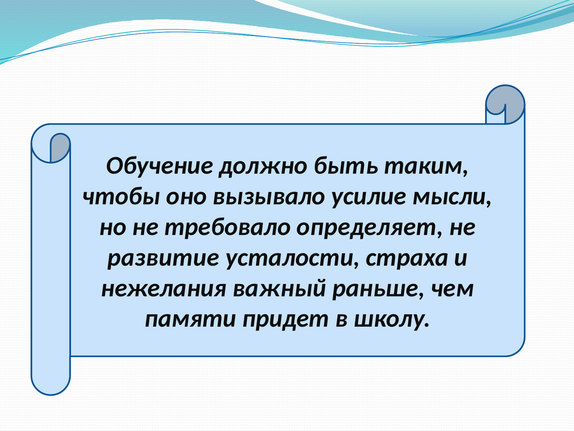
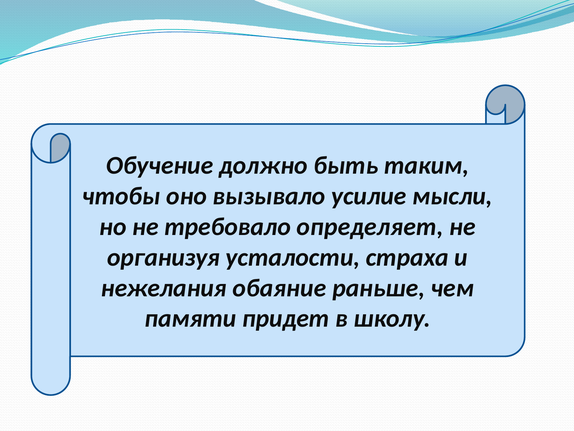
развитие: развитие -> организуя
важный: важный -> обаяние
